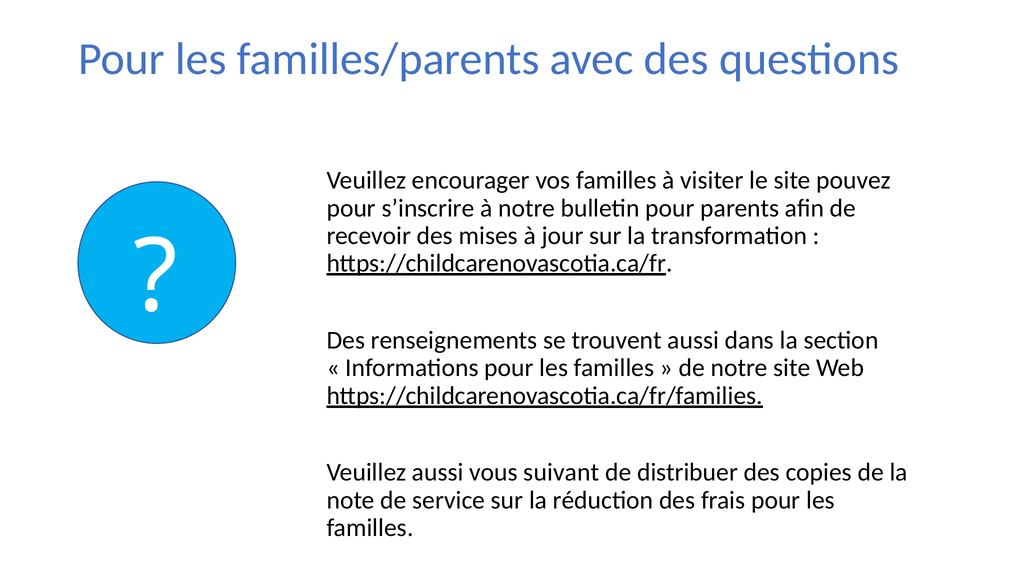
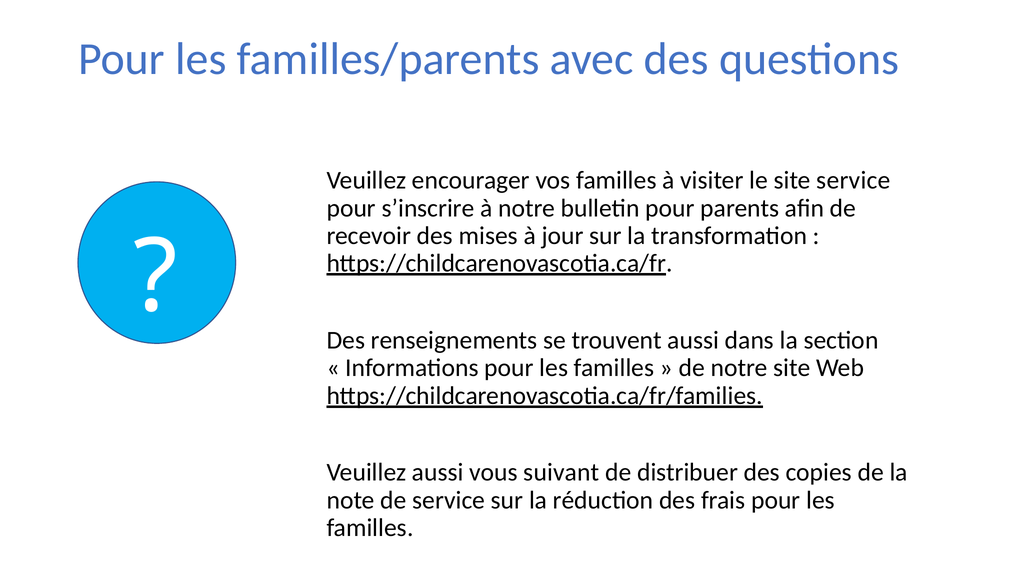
site pouvez: pouvez -> service
